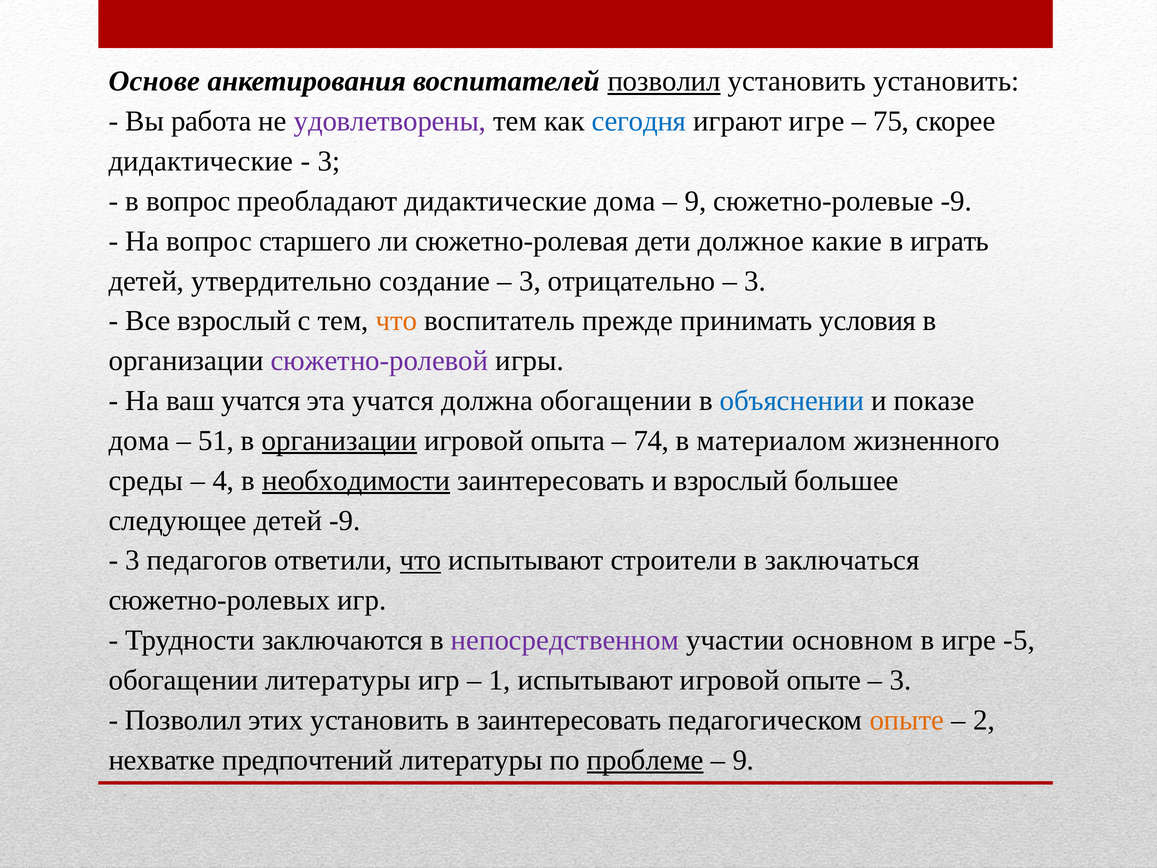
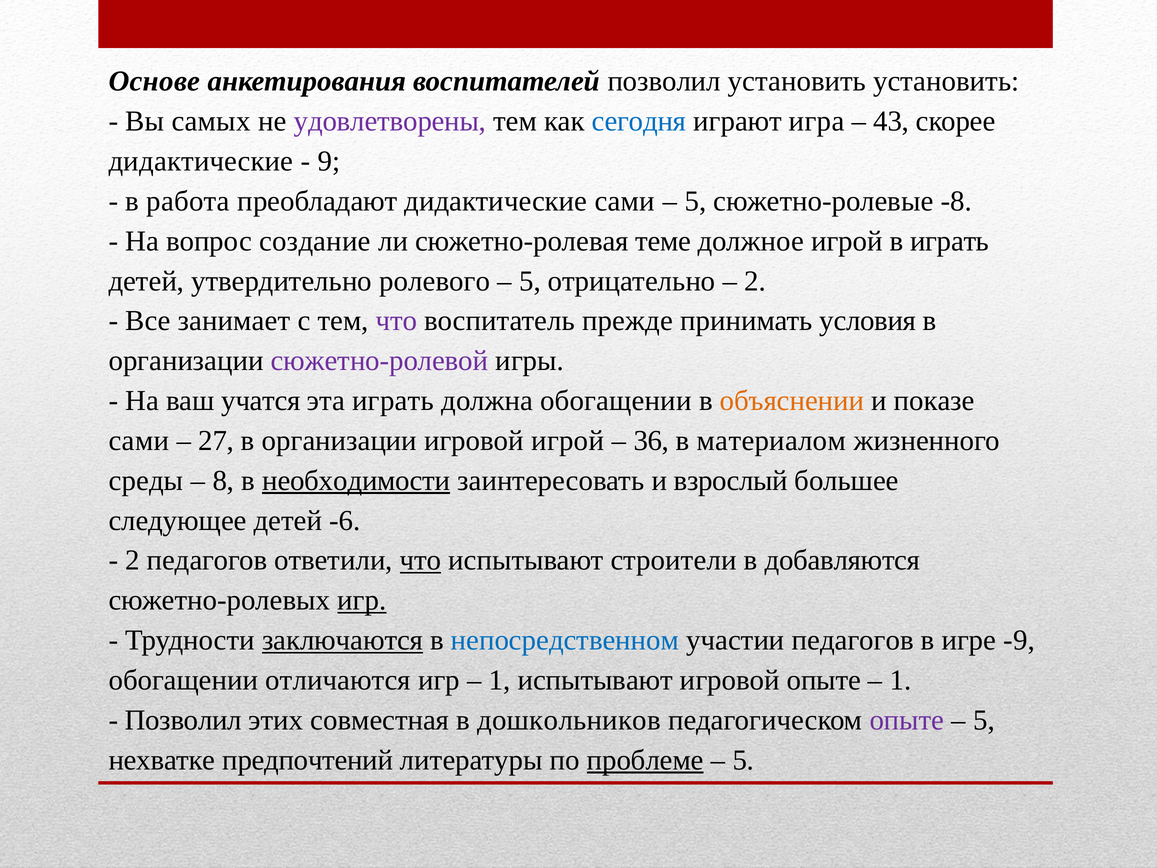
позволил at (664, 81) underline: present -> none
работа: работа -> самых
играют игре: игре -> игра
75: 75 -> 43
3 at (329, 161): 3 -> 9
в вопрос: вопрос -> работа
дидактические дома: дома -> сами
9 at (695, 201): 9 -> 5
сюжетно-ролевые -9: -9 -> -8
старшего: старшего -> создание
дети: дети -> теме
должное какие: какие -> игрой
создание: создание -> ролевого
3 at (530, 281): 3 -> 5
3 at (755, 281): 3 -> 2
Все взрослый: взрослый -> занимает
что at (397, 321) colour: orange -> purple
эта учатся: учатся -> играть
объяснении colour: blue -> orange
дома at (139, 441): дома -> сами
51: 51 -> 27
организации at (339, 441) underline: present -> none
игровой опыта: опыта -> игрой
74: 74 -> 36
4: 4 -> 8
детей -9: -9 -> -6
3 at (133, 560): 3 -> 2
заключаться: заключаться -> добавляются
игр at (362, 600) underline: none -> present
заключаются underline: none -> present
непосредственном colour: purple -> blue
участии основном: основном -> педагогов
-5: -5 -> -9
обогащении литературы: литературы -> отличаются
3 at (900, 680): 3 -> 1
этих установить: установить -> совместная
в заинтересовать: заинтересовать -> дошкольников
опыте at (907, 720) colour: orange -> purple
2 at (984, 720): 2 -> 5
9 at (743, 760): 9 -> 5
